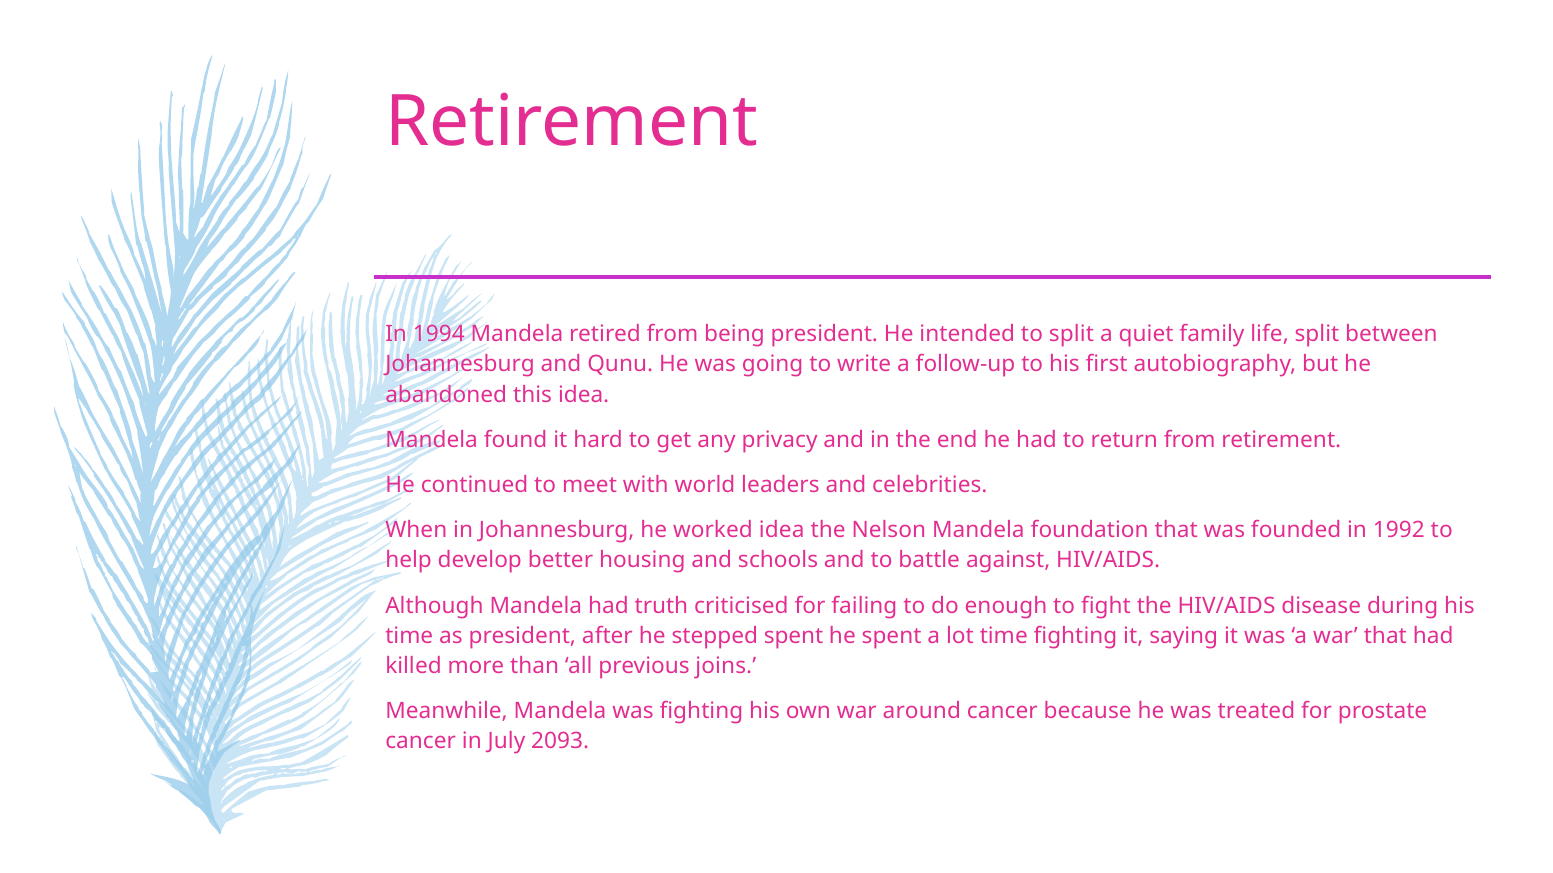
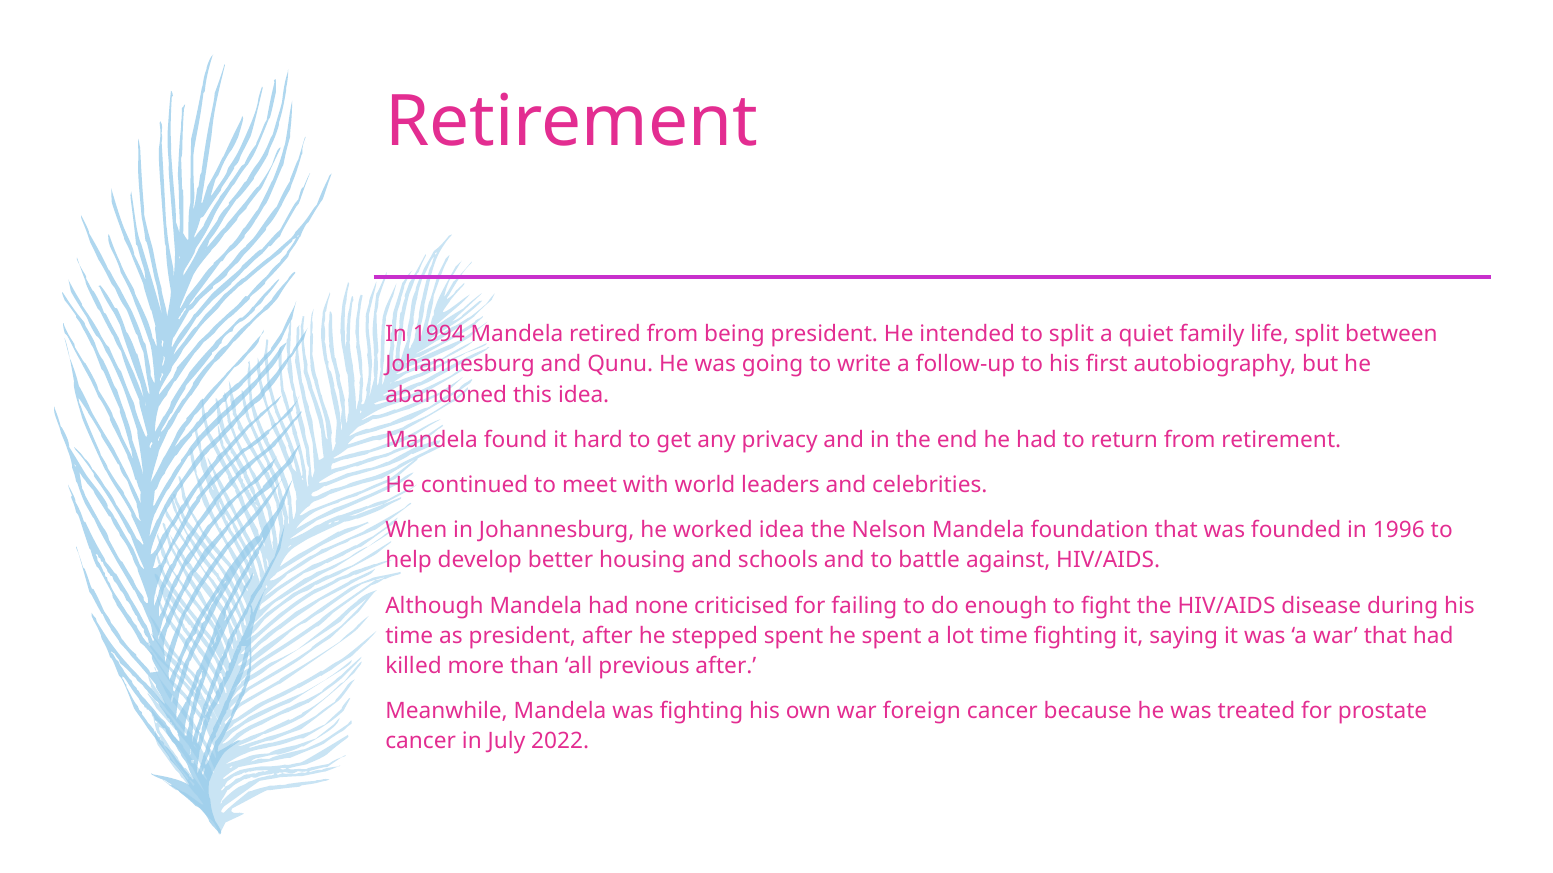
1992: 1992 -> 1996
truth: truth -> none
previous joins: joins -> after
around: around -> foreign
2093: 2093 -> 2022
